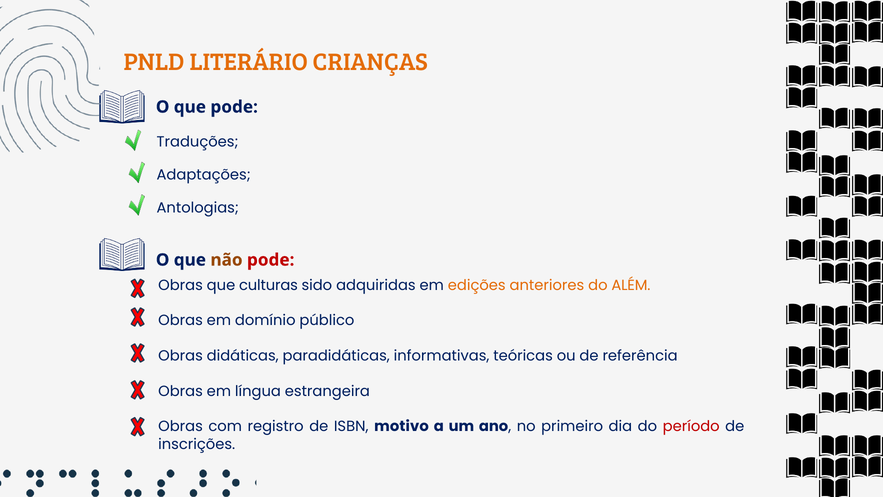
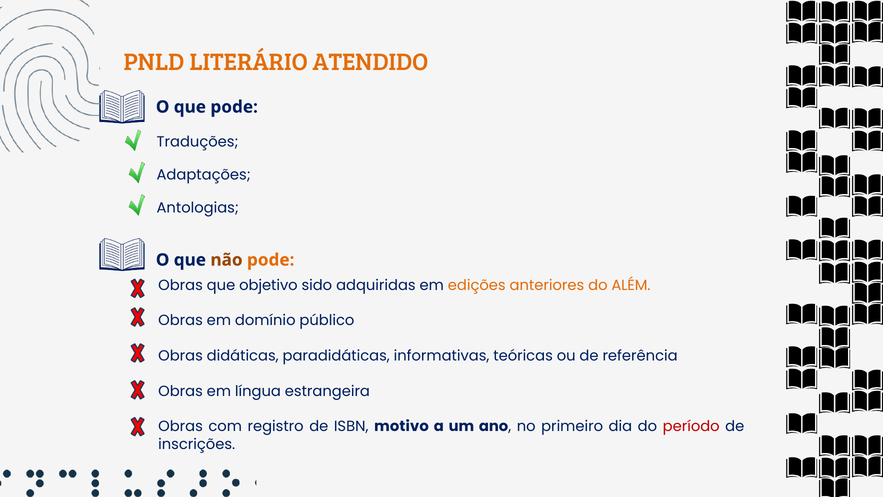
CRIANÇAS: CRIANÇAS -> ATENDIDO
pode at (271, 260) colour: red -> orange
culturas: culturas -> objetivo
